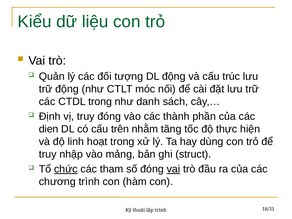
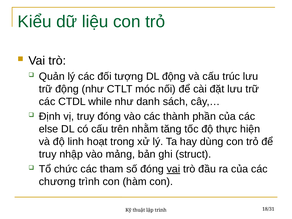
CTDL trong: trong -> while
dien: dien -> else
chức underline: present -> none
